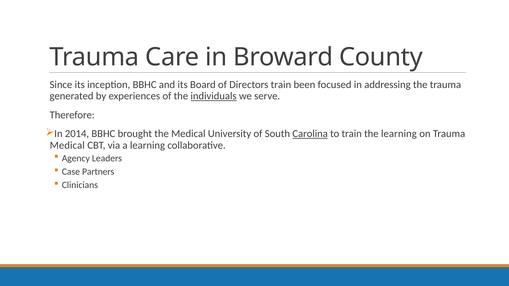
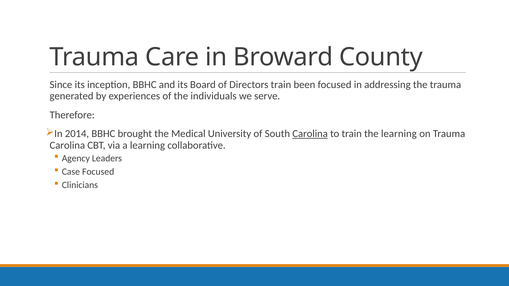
individuals underline: present -> none
Medical at (67, 145): Medical -> Carolina
Case Partners: Partners -> Focused
